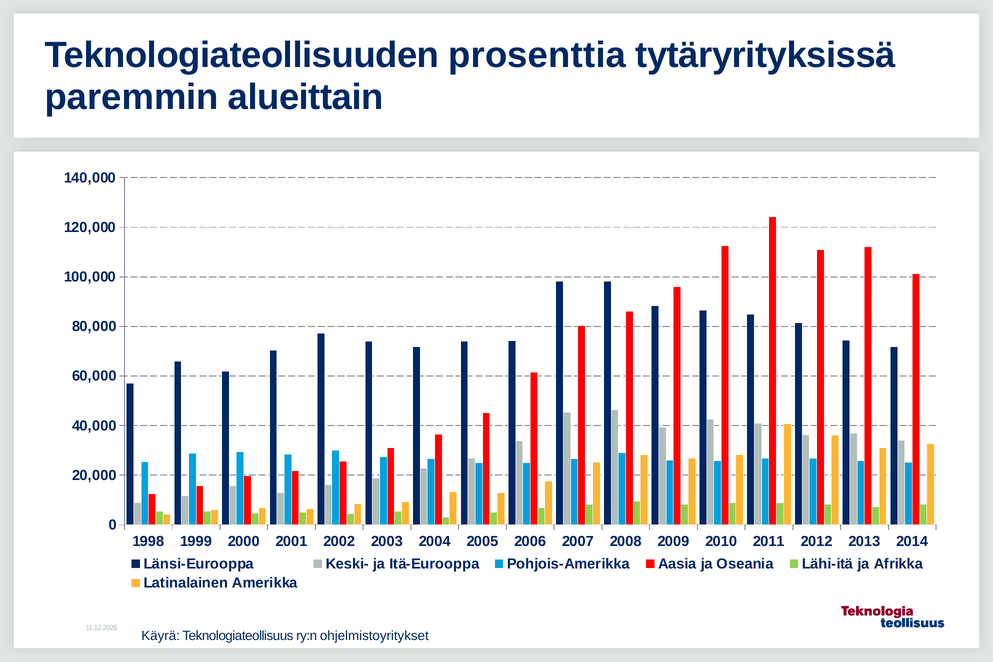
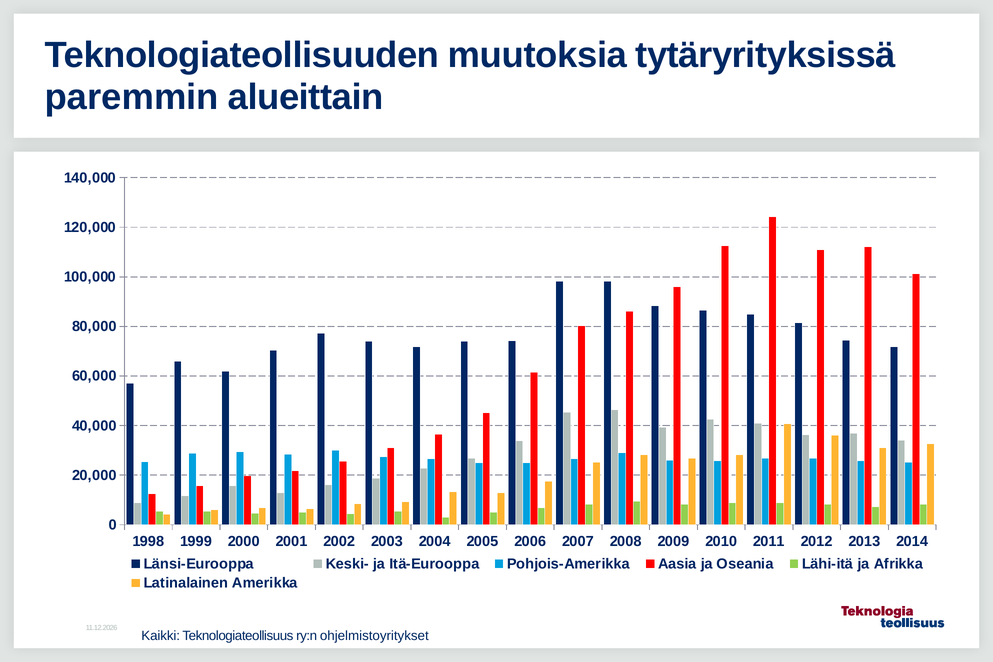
prosenttia: prosenttia -> muutoksia
Käyrä: Käyrä -> Kaikki
